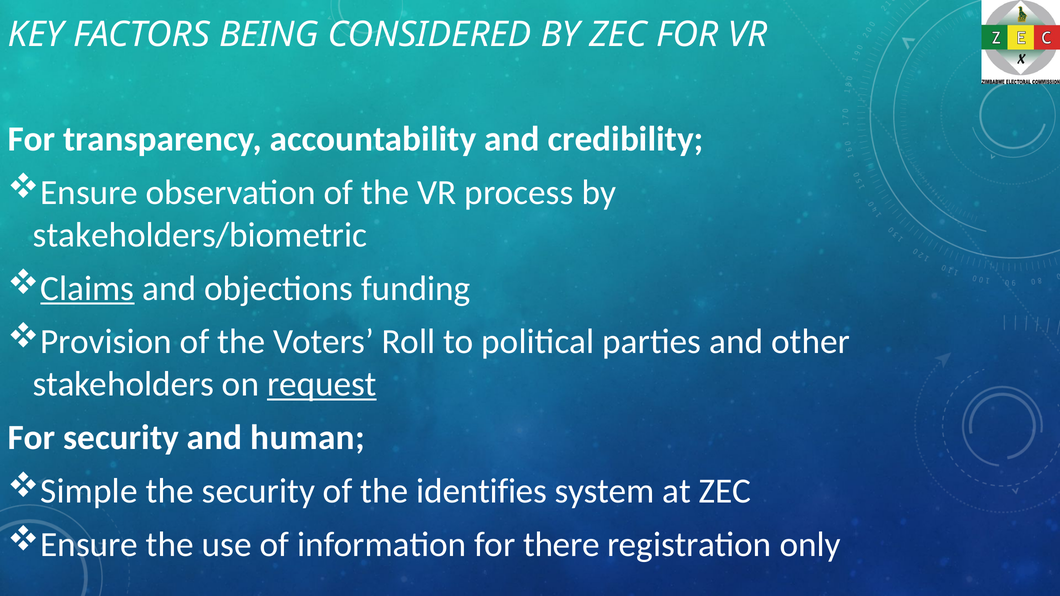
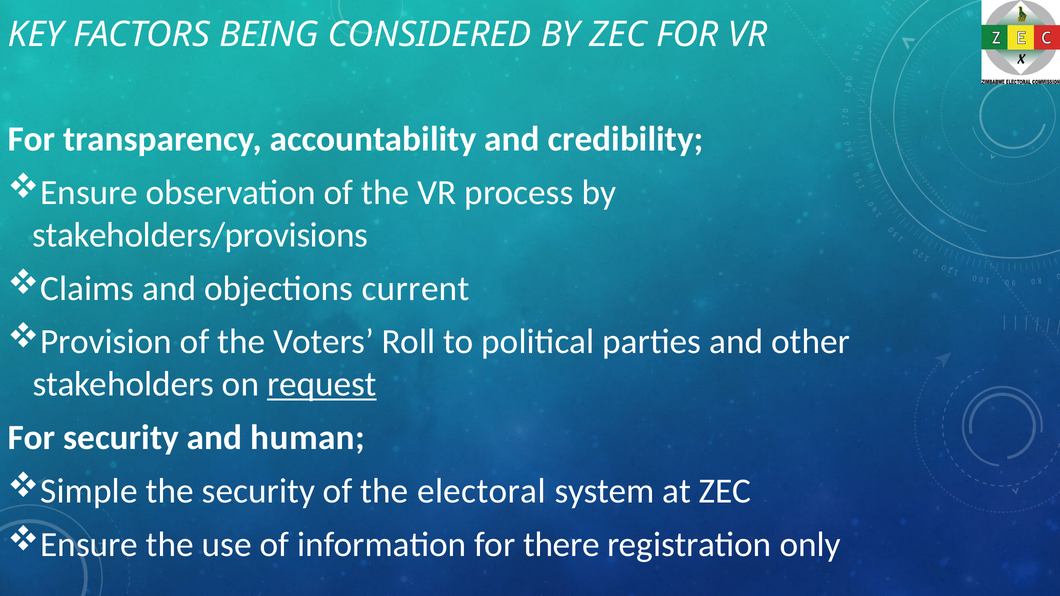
stakeholders/biometric: stakeholders/biometric -> stakeholders/provisions
Claims underline: present -> none
funding: funding -> current
identifies: identifies -> electoral
